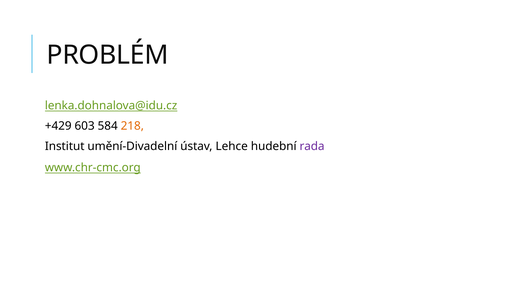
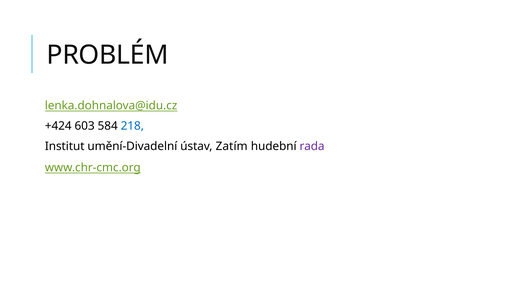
+429: +429 -> +424
218 colour: orange -> blue
Lehce: Lehce -> Zatím
